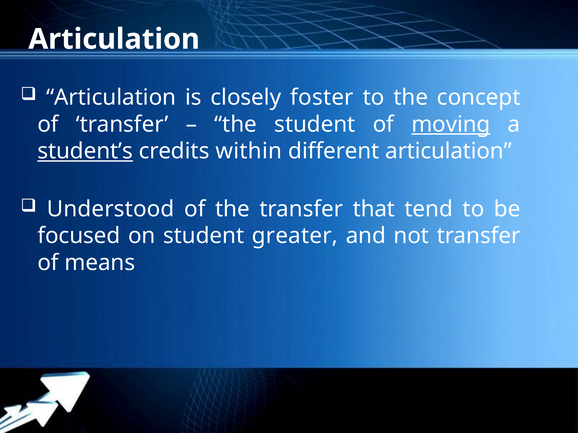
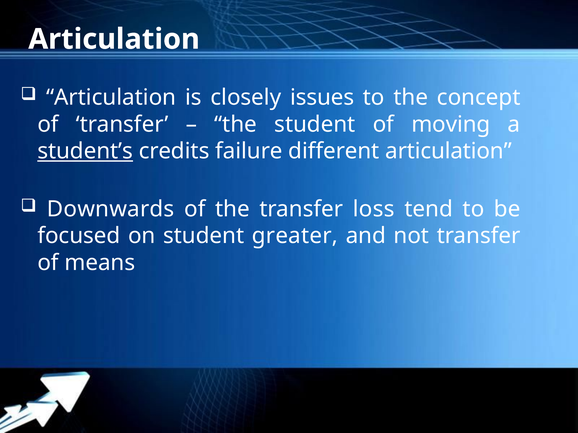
foster: foster -> issues
moving underline: present -> none
within: within -> failure
Understood: Understood -> Downwards
that: that -> loss
